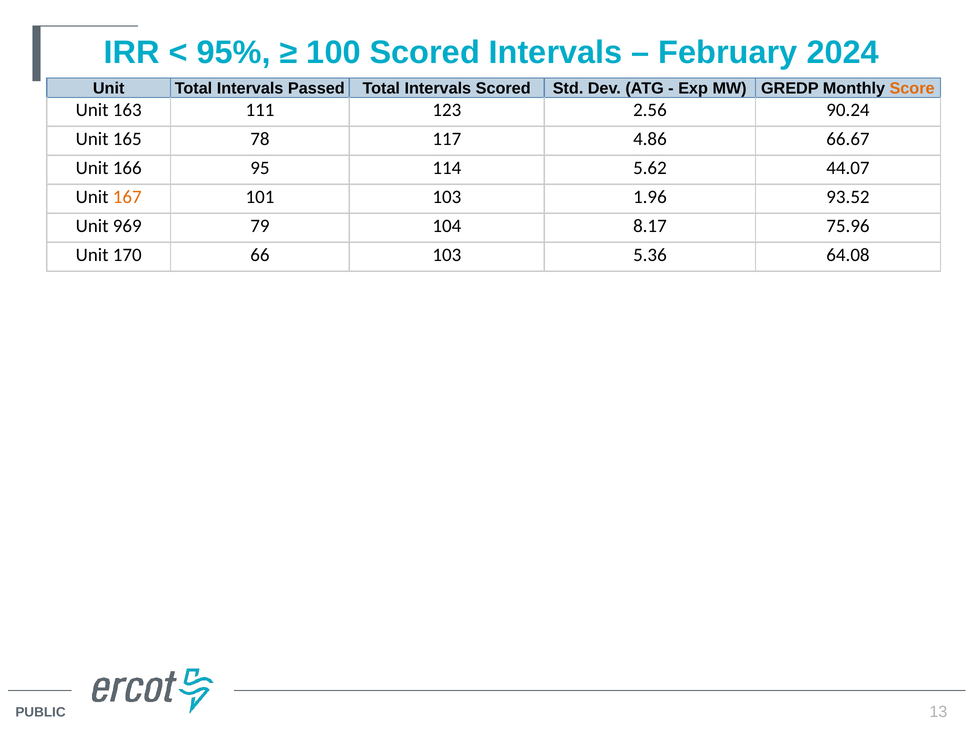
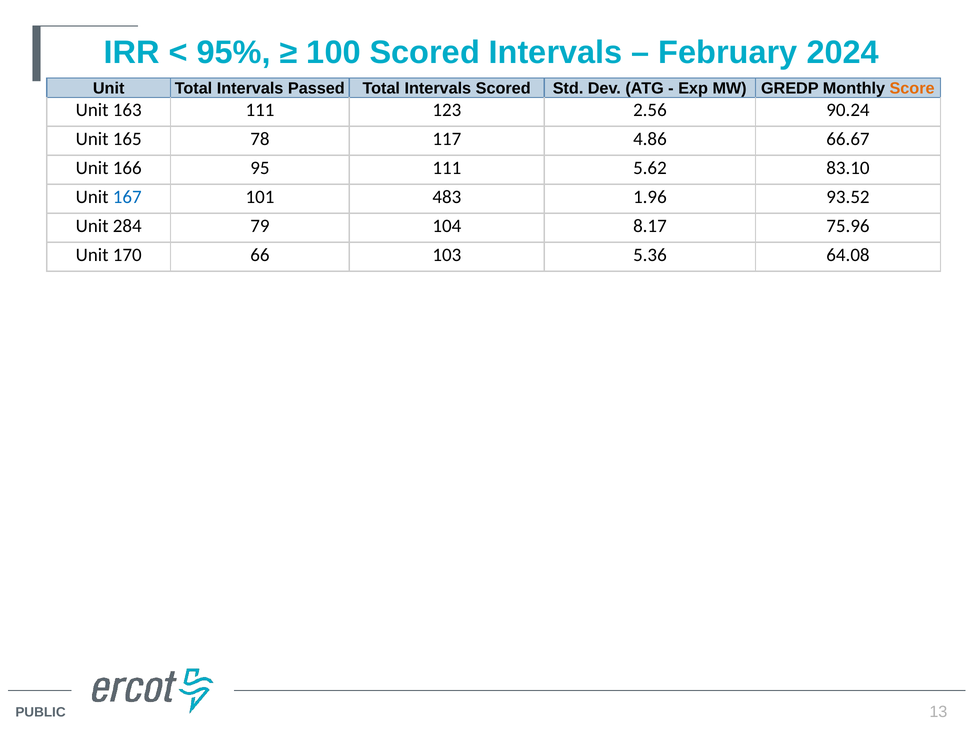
95 114: 114 -> 111
44.07: 44.07 -> 83.10
167 colour: orange -> blue
101 103: 103 -> 483
969: 969 -> 284
